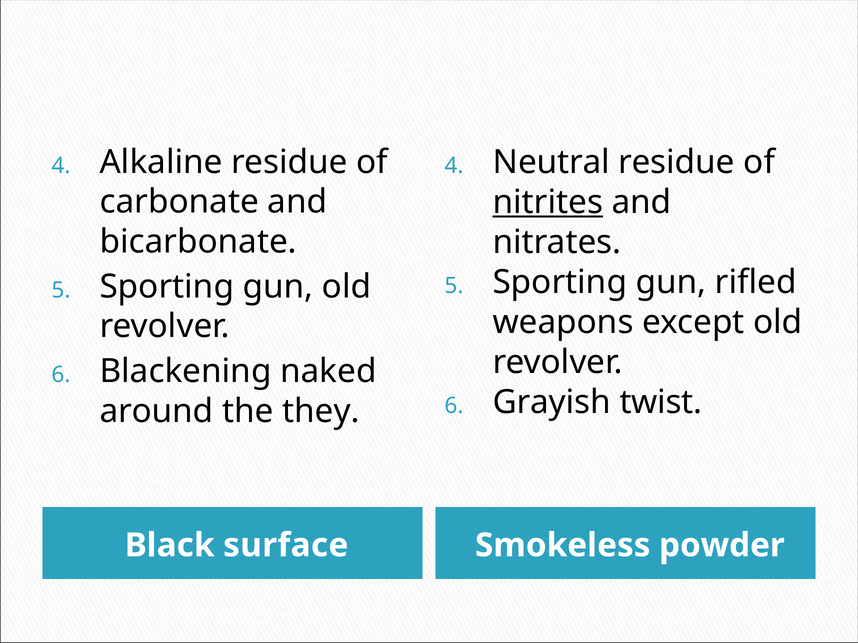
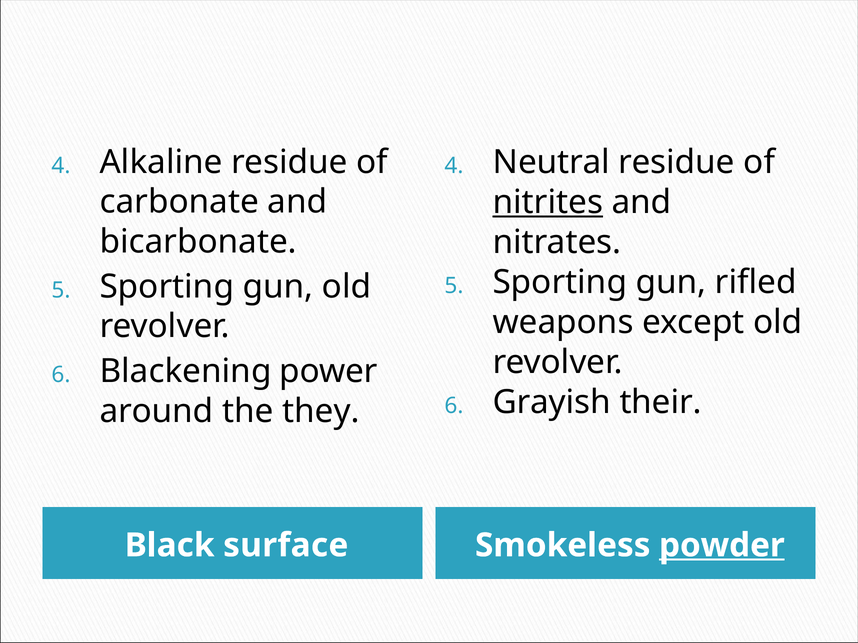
naked: naked -> power
twist: twist -> their
powder underline: none -> present
